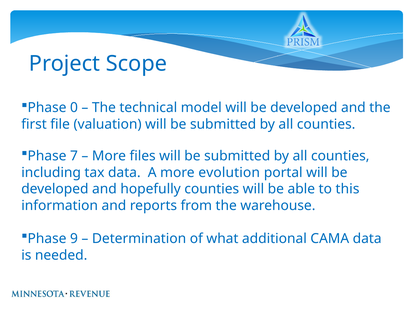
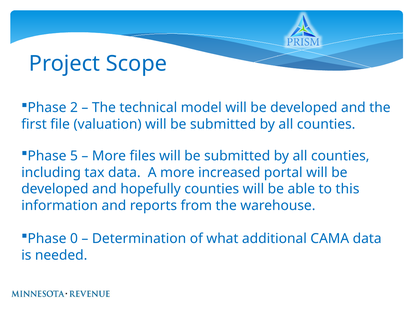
0: 0 -> 2
7: 7 -> 5
evolution: evolution -> increased
9: 9 -> 0
